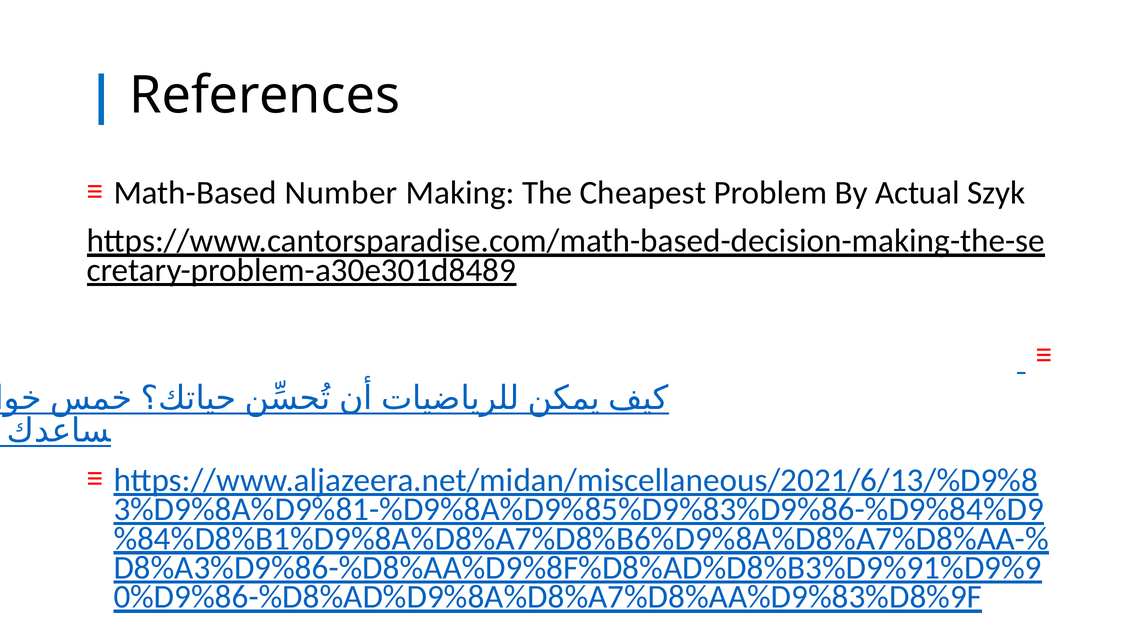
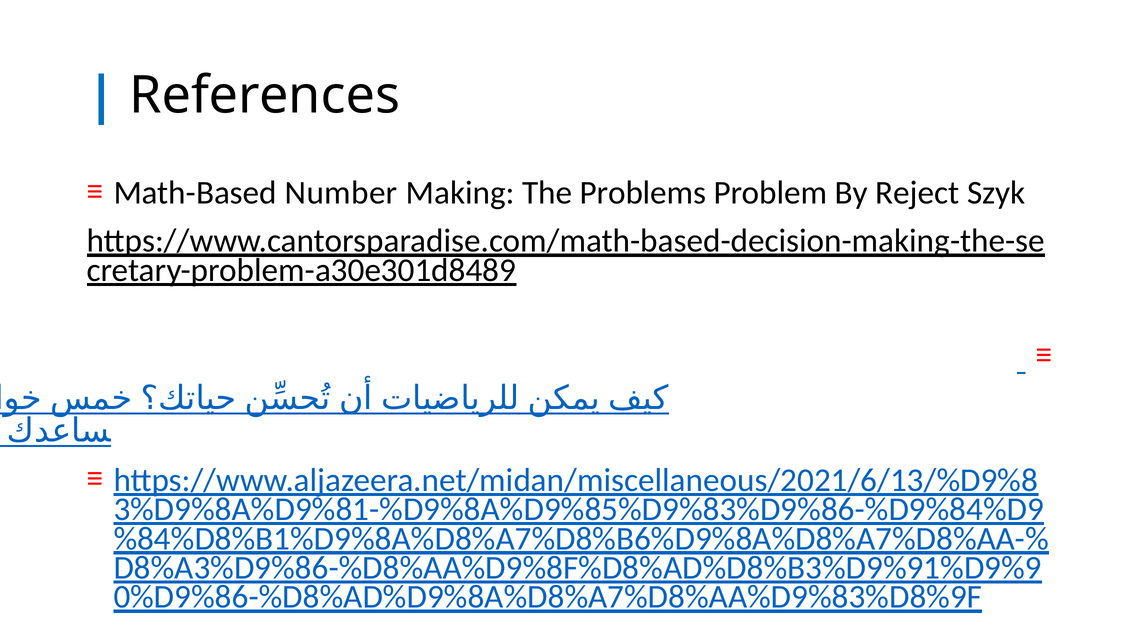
Cheapest: Cheapest -> Problems
Actual: Actual -> Reject
